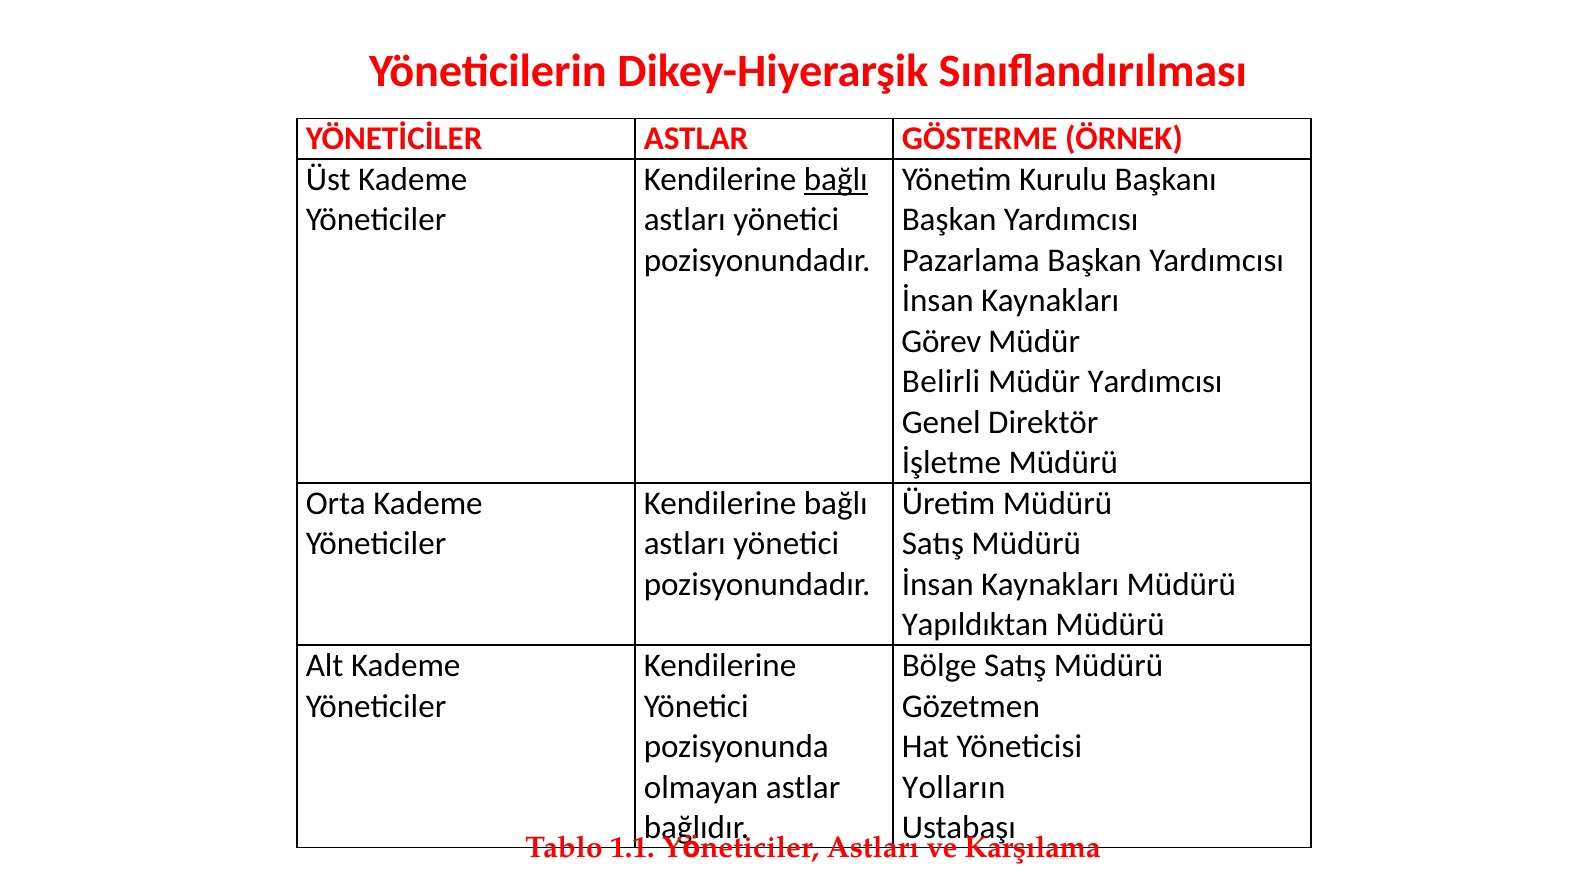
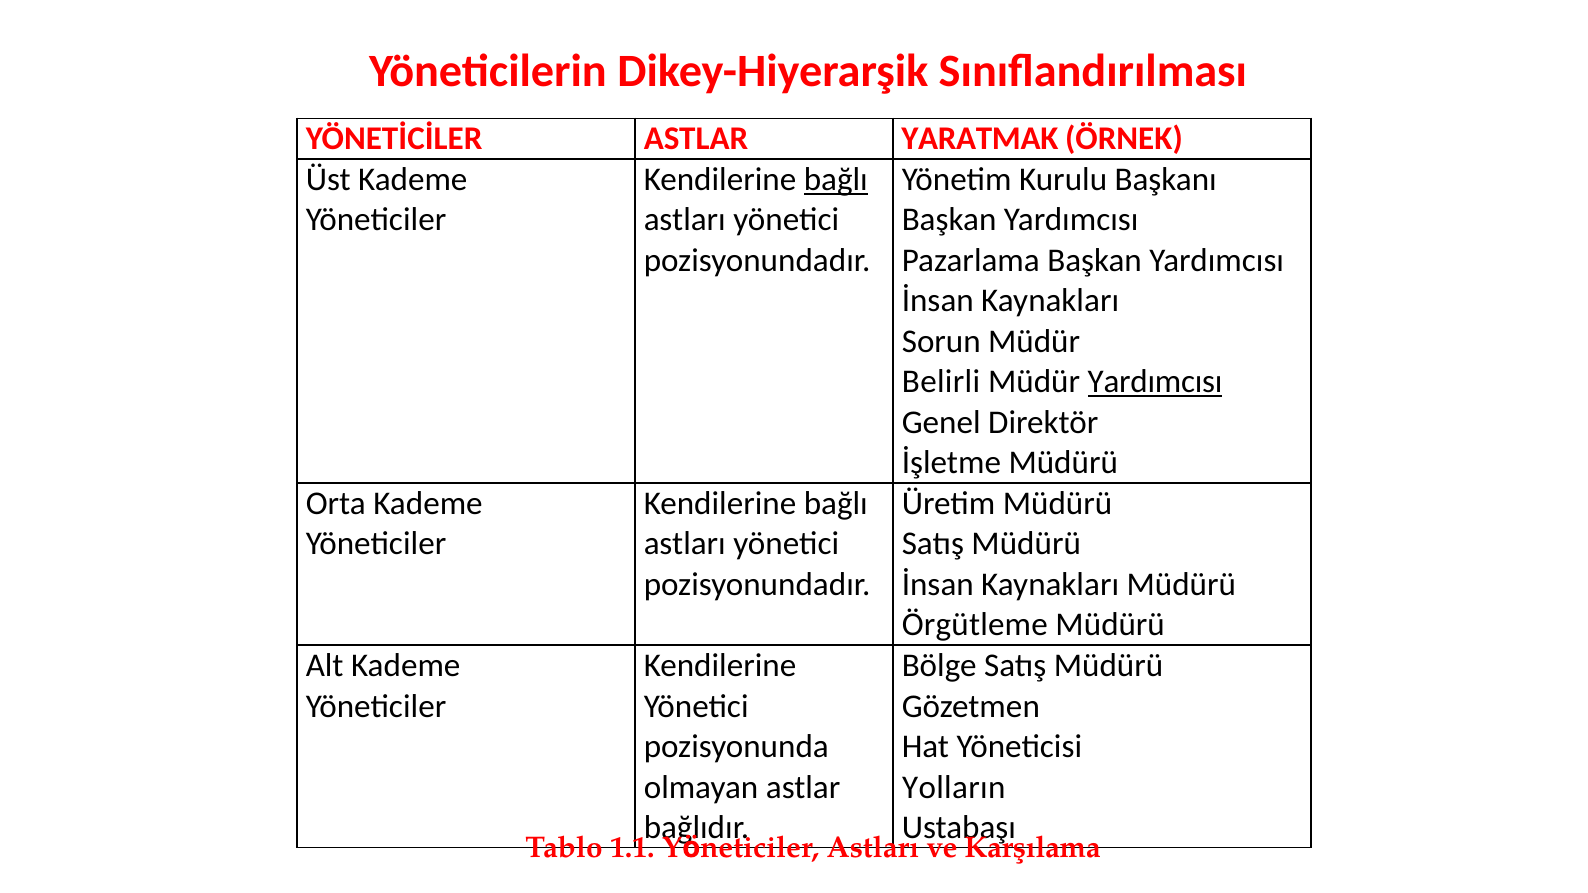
GÖSTERME: GÖSTERME -> YARATMAK
Görev: Görev -> Sorun
Yardımcısı at (1155, 382) underline: none -> present
Yapıldıktan: Yapıldıktan -> Örgütleme
